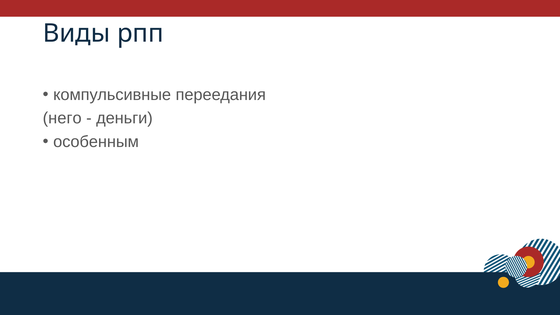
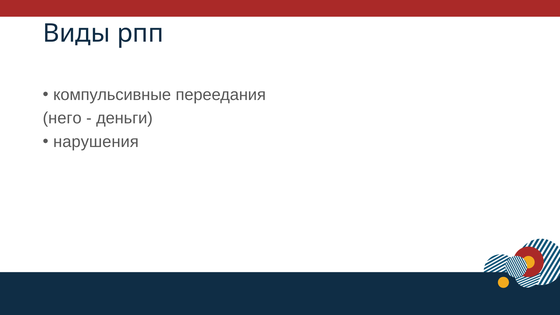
особенным: особенным -> нарушения
